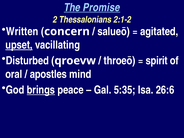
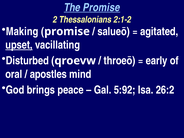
Written: Written -> Making
concern at (67, 31): concern -> promise
spirit: spirit -> early
brings underline: present -> none
5:35: 5:35 -> 5:92
26:6: 26:6 -> 26:2
